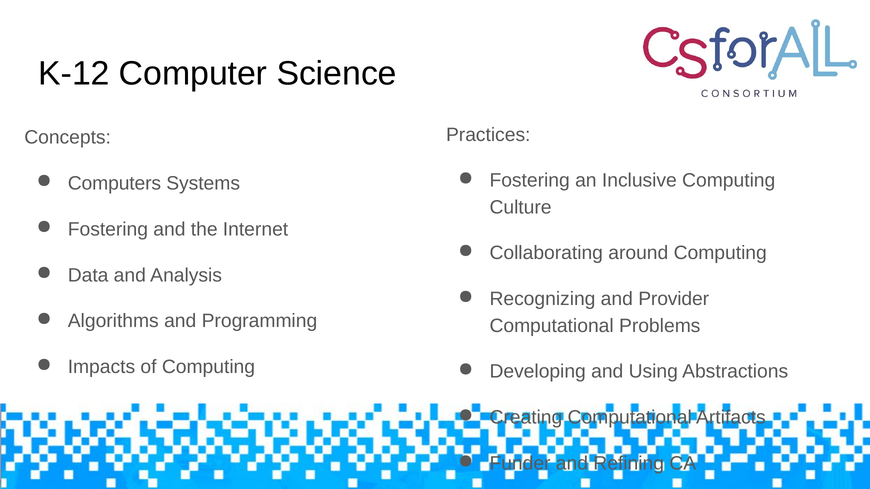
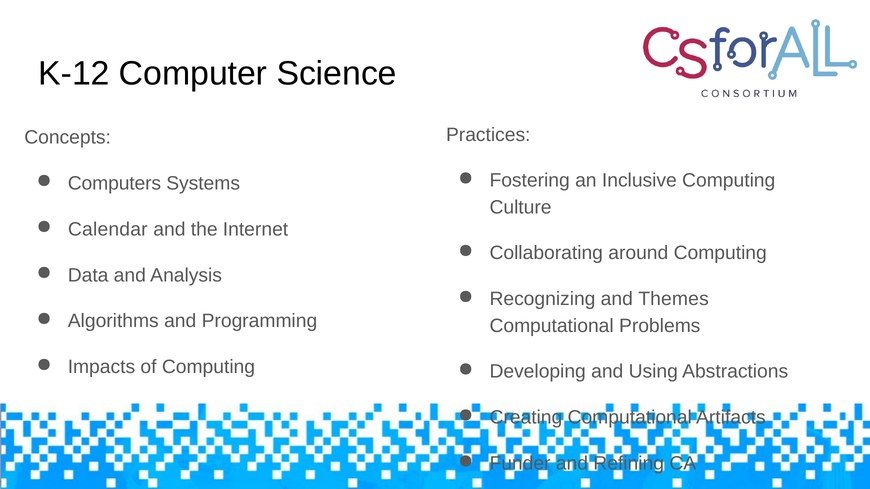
Fostering at (108, 229): Fostering -> Calendar
Provider: Provider -> Themes
